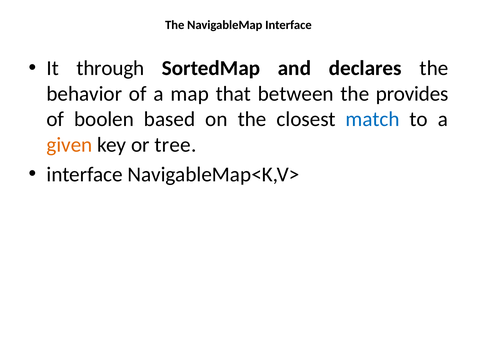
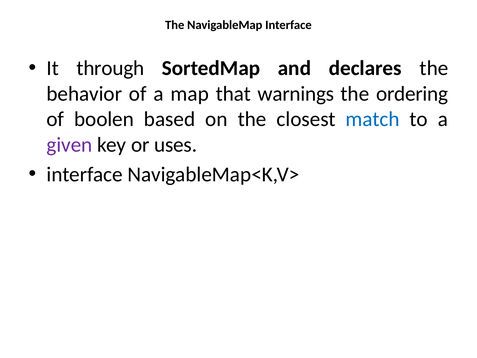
between: between -> warnings
provides: provides -> ordering
given colour: orange -> purple
tree: tree -> uses
